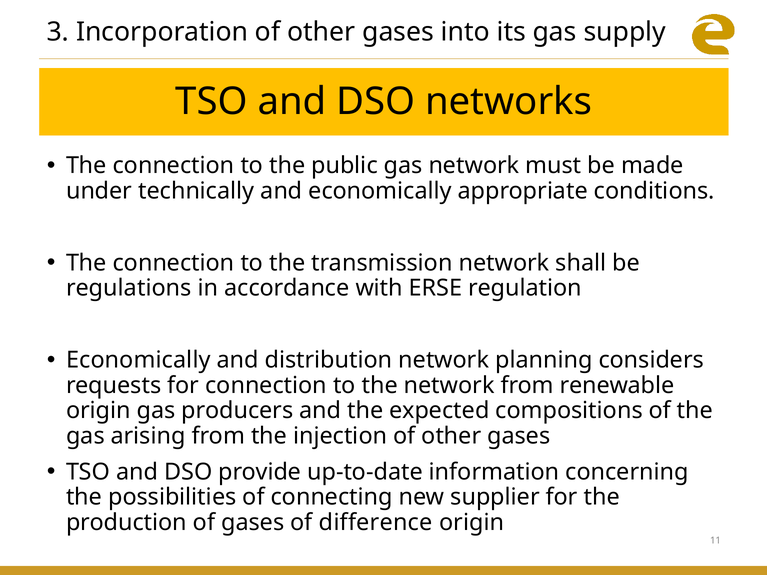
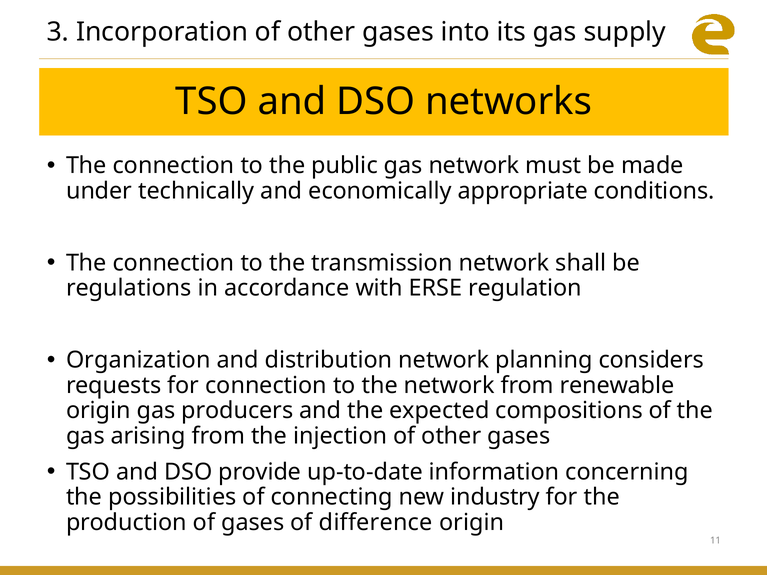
Economically at (138, 360): Economically -> Organization
supplier: supplier -> industry
